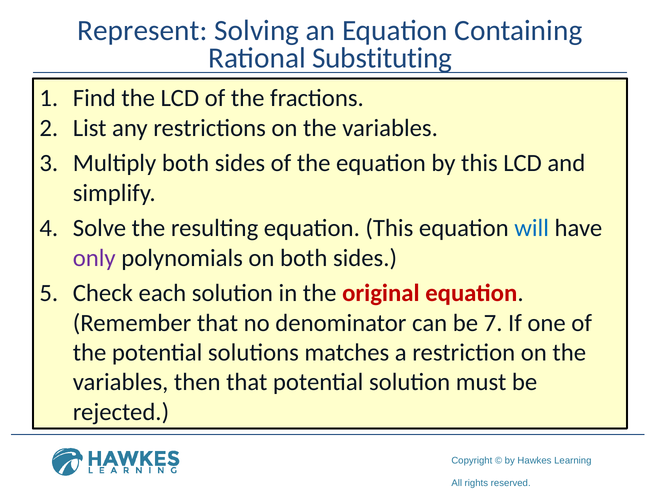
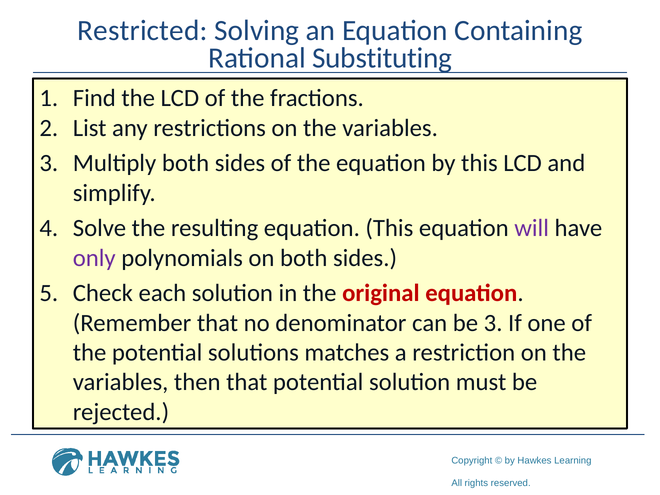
Represent: Represent -> Restricted
will colour: blue -> purple
be 7: 7 -> 3
